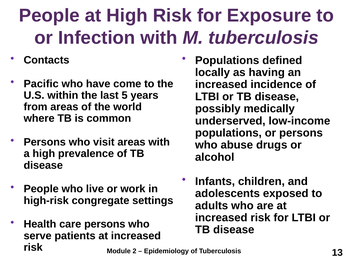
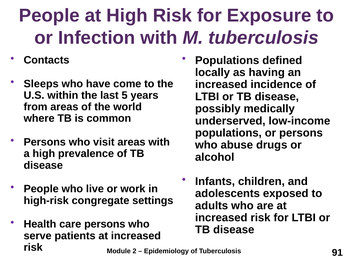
Pacific: Pacific -> Sleeps
13: 13 -> 91
